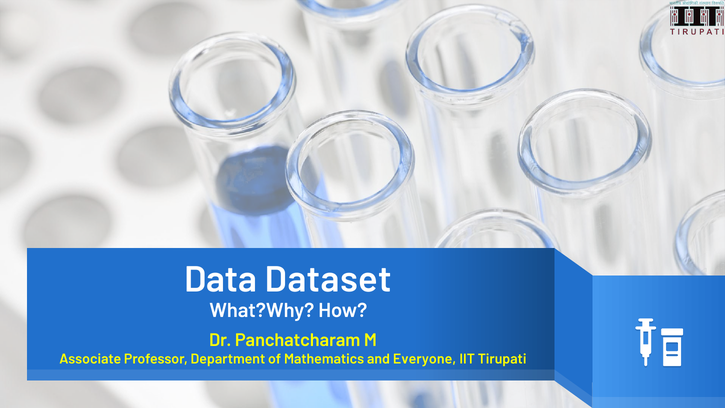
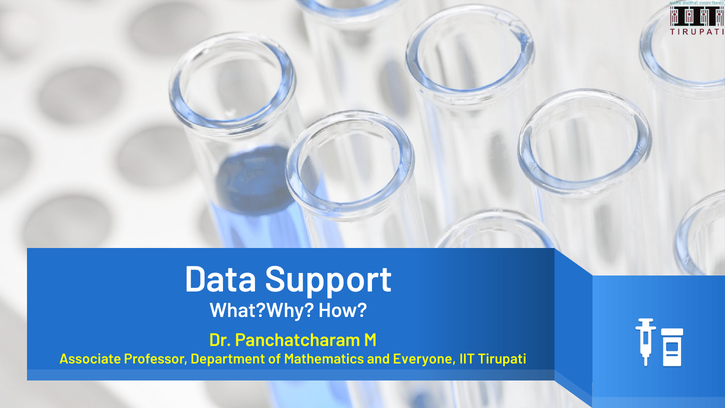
Dataset: Dataset -> Support
